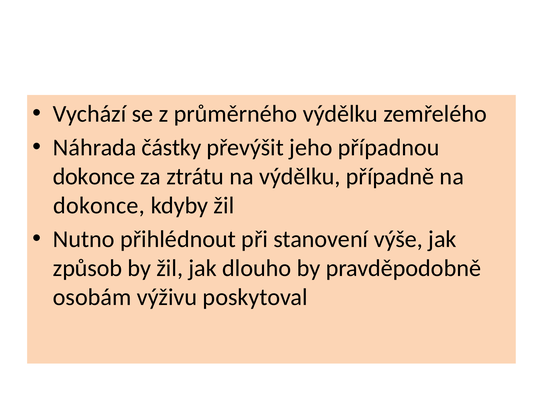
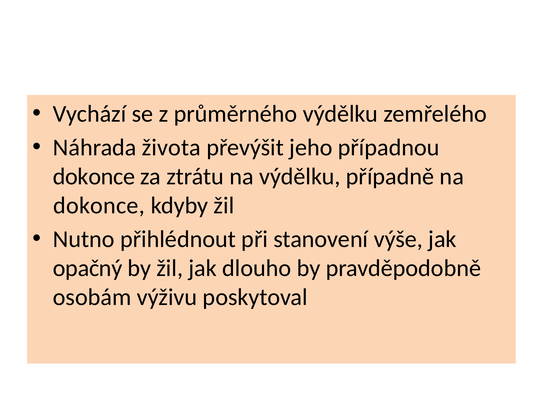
částky: částky -> života
způsob: způsob -> opačný
